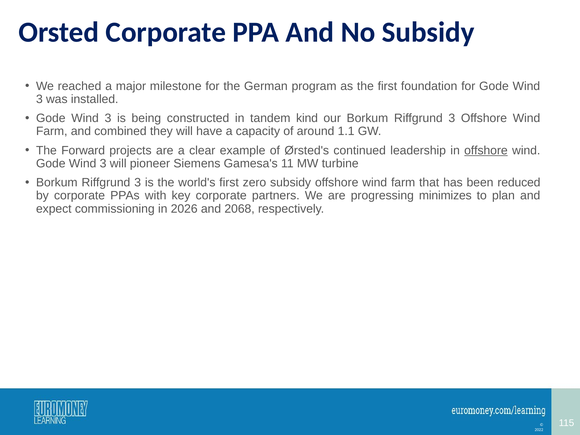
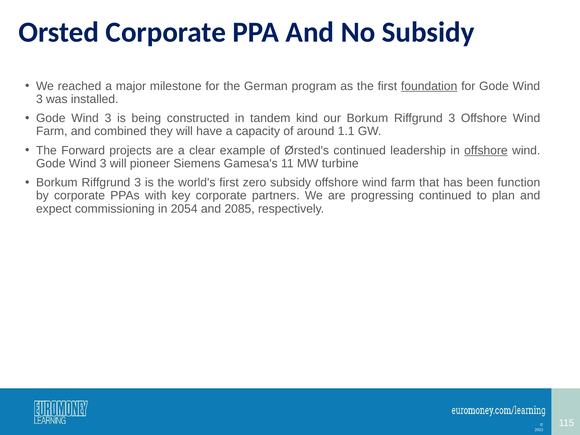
foundation underline: none -> present
reduced: reduced -> function
progressing minimizes: minimizes -> continued
2026: 2026 -> 2054
2068: 2068 -> 2085
